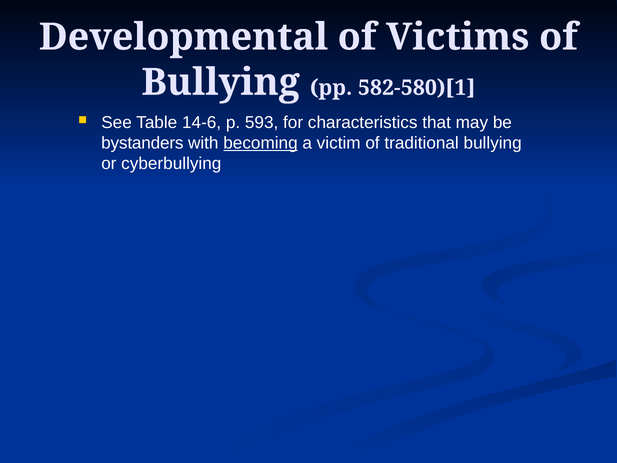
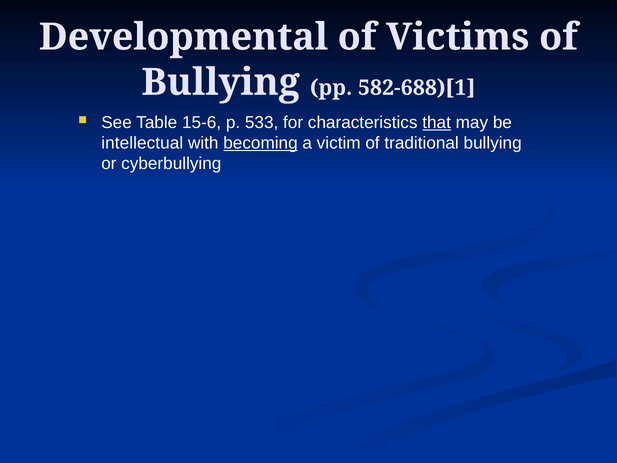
582-580)[1: 582-580)[1 -> 582-688)[1
14-6: 14-6 -> 15-6
593: 593 -> 533
that underline: none -> present
bystanders: bystanders -> intellectual
